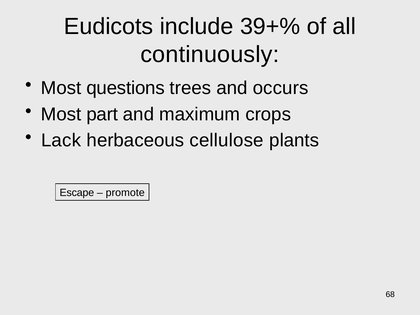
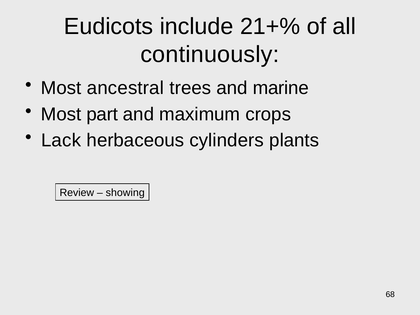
39+%: 39+% -> 21+%
questions: questions -> ancestral
occurs: occurs -> marine
cellulose: cellulose -> cylinders
Escape: Escape -> Review
promote: promote -> showing
